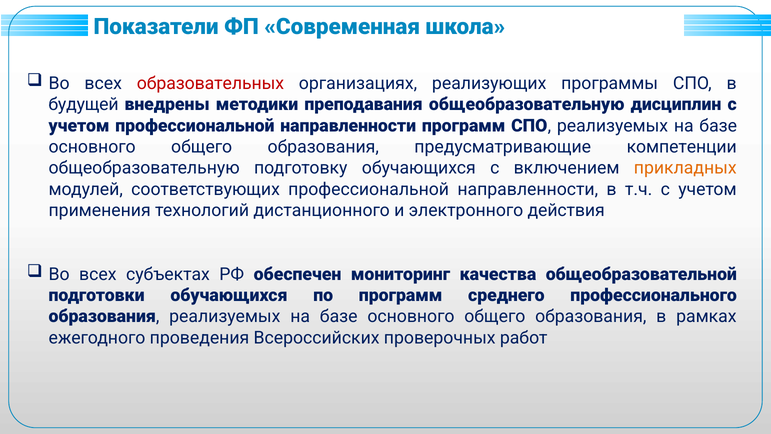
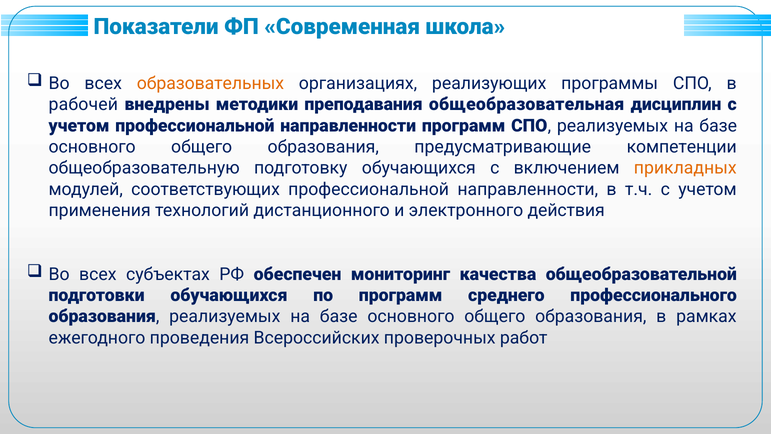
образовательных colour: red -> orange
будущей: будущей -> рабочей
преподавания общеобразовательную: общеобразовательную -> общеобразовательная
